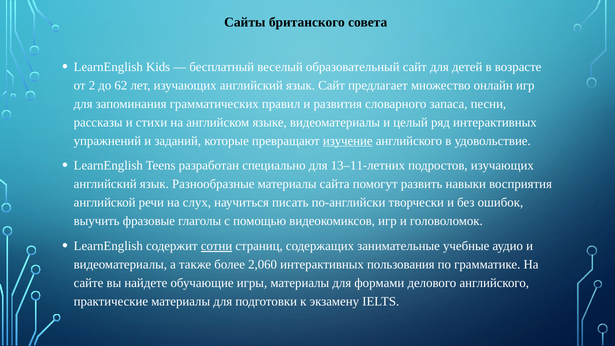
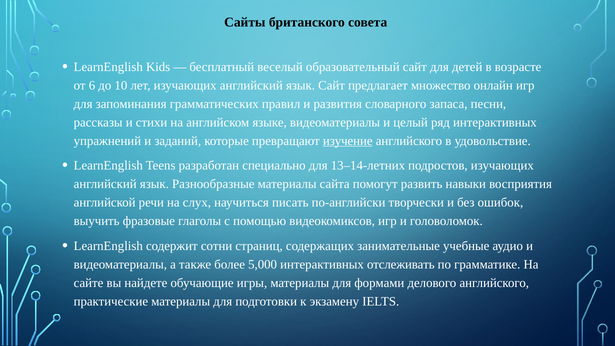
2: 2 -> 6
62: 62 -> 10
13–11-летних: 13–11-летних -> 13–14-летних
сотни underline: present -> none
2,060: 2,060 -> 5,000
пользования: пользования -> отслеживать
